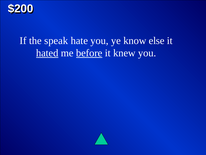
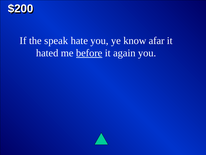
else: else -> afar
hated underline: present -> none
knew: knew -> again
